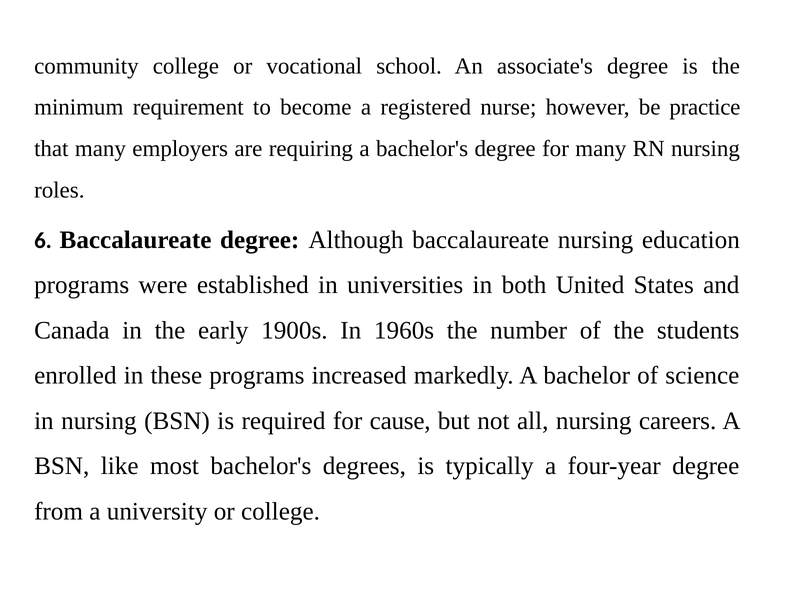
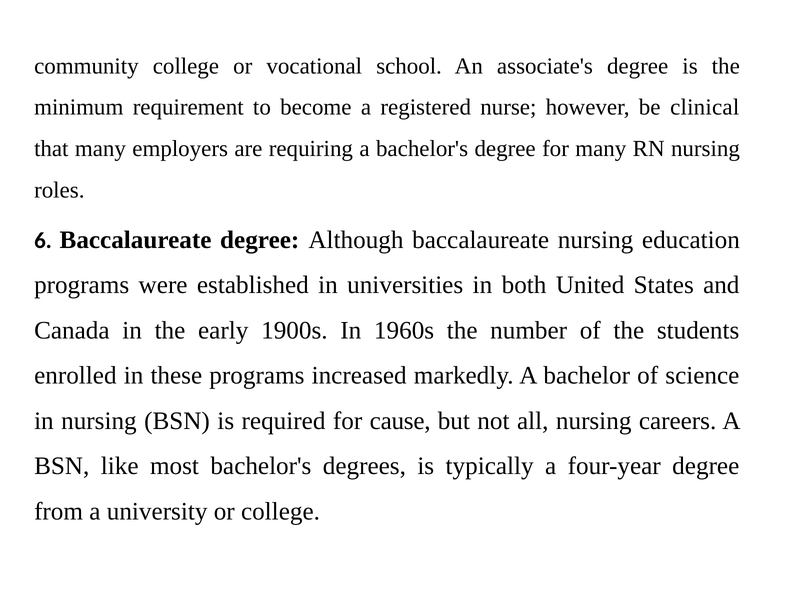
practice: practice -> clinical
